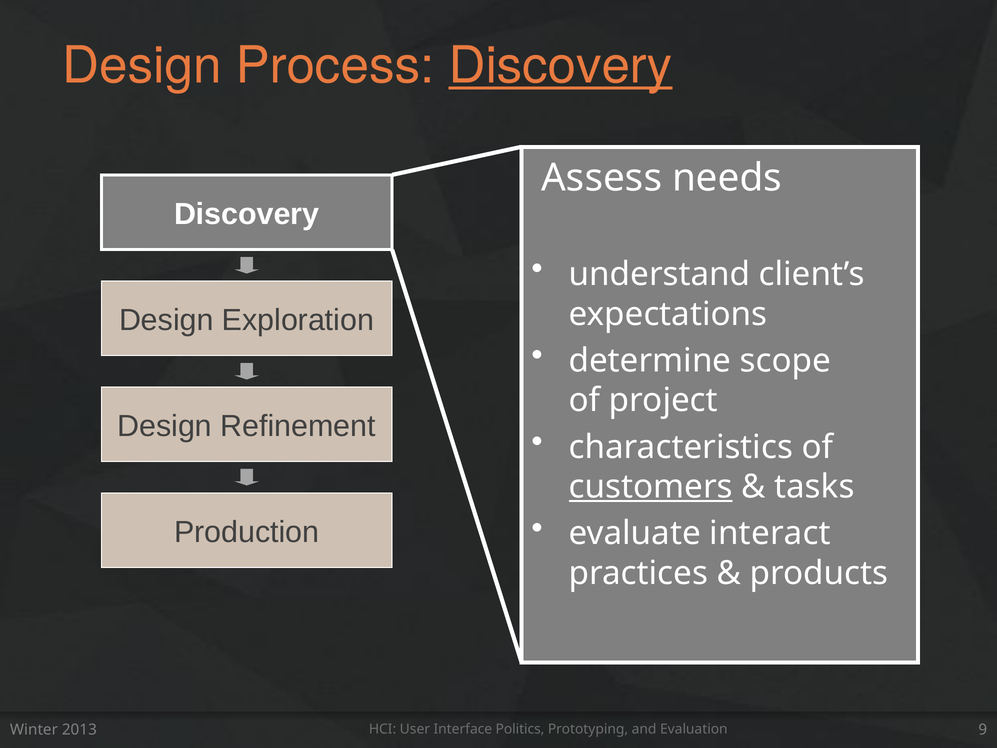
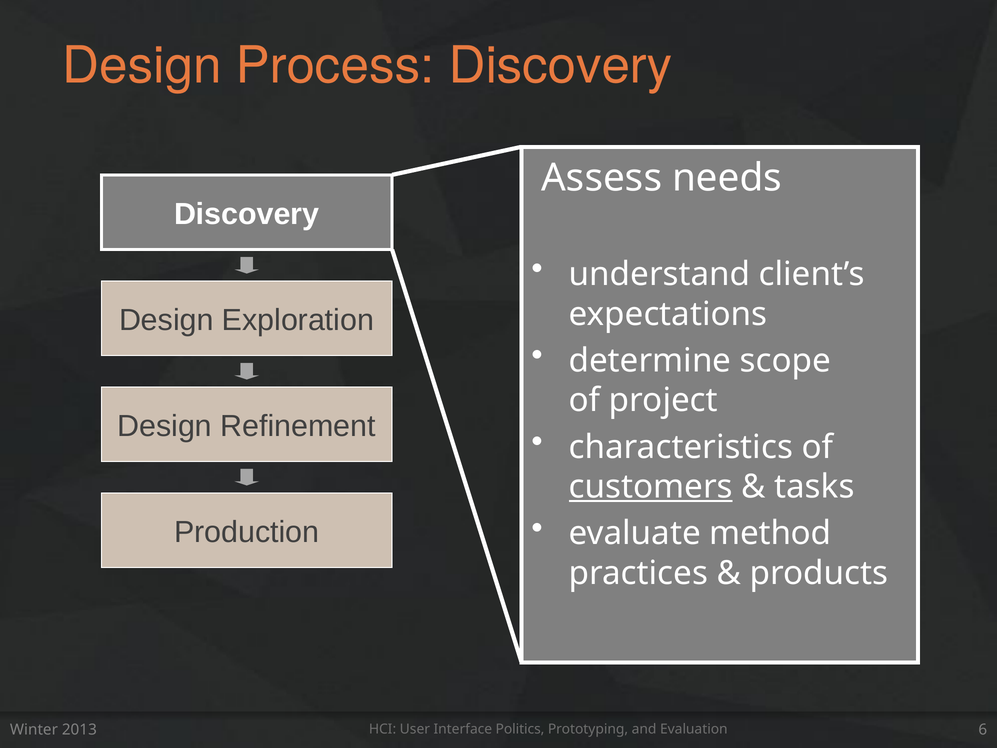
Discovery at (561, 66) underline: present -> none
interact: interact -> method
9: 9 -> 6
